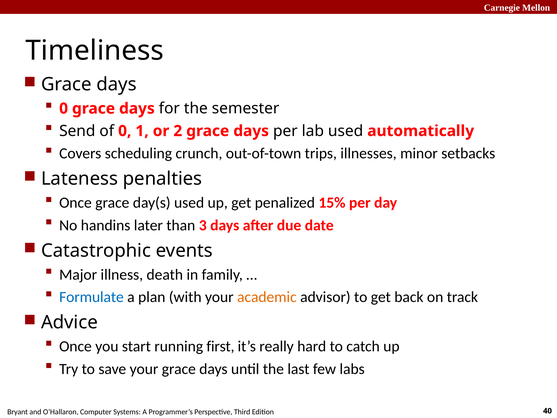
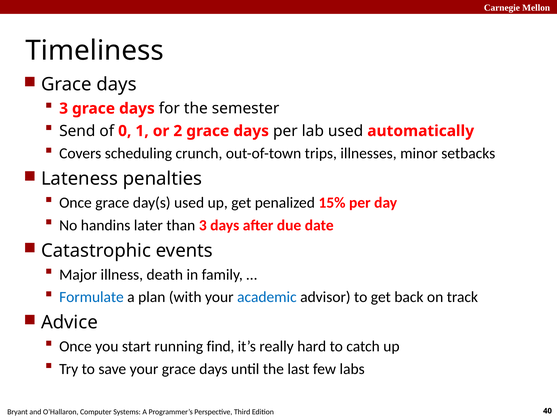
0 at (64, 108): 0 -> 3
academic colour: orange -> blue
first: first -> find
